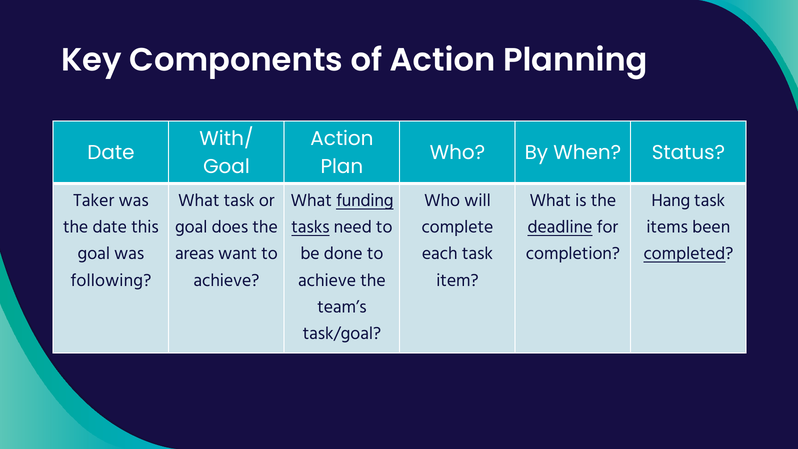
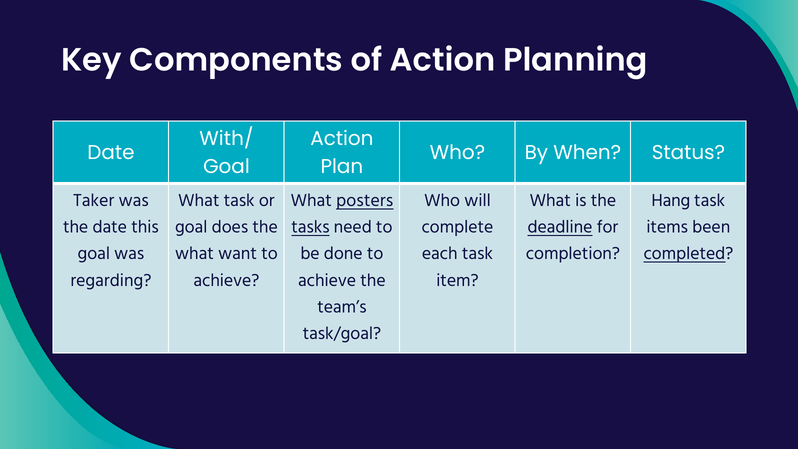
funding: funding -> posters
areas at (195, 254): areas -> what
following: following -> regarding
